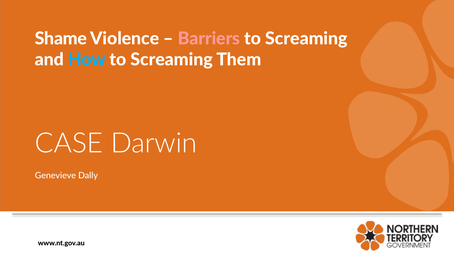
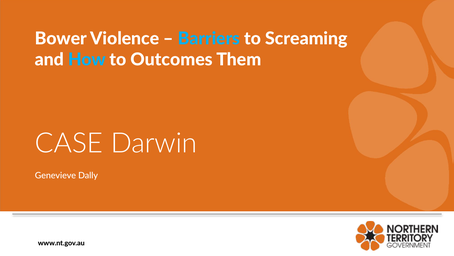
Shame: Shame -> Bower
Barriers colour: pink -> light blue
Screaming at (172, 60): Screaming -> Outcomes
